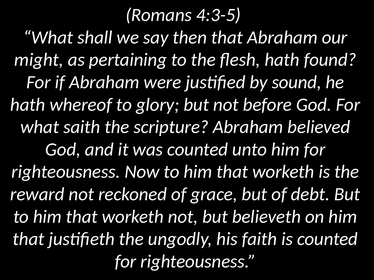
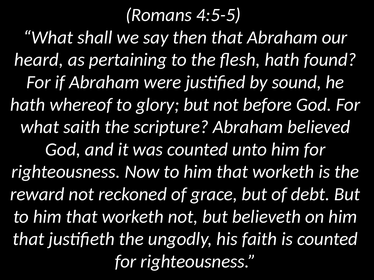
4:3-5: 4:3-5 -> 4:5-5
might: might -> heard
